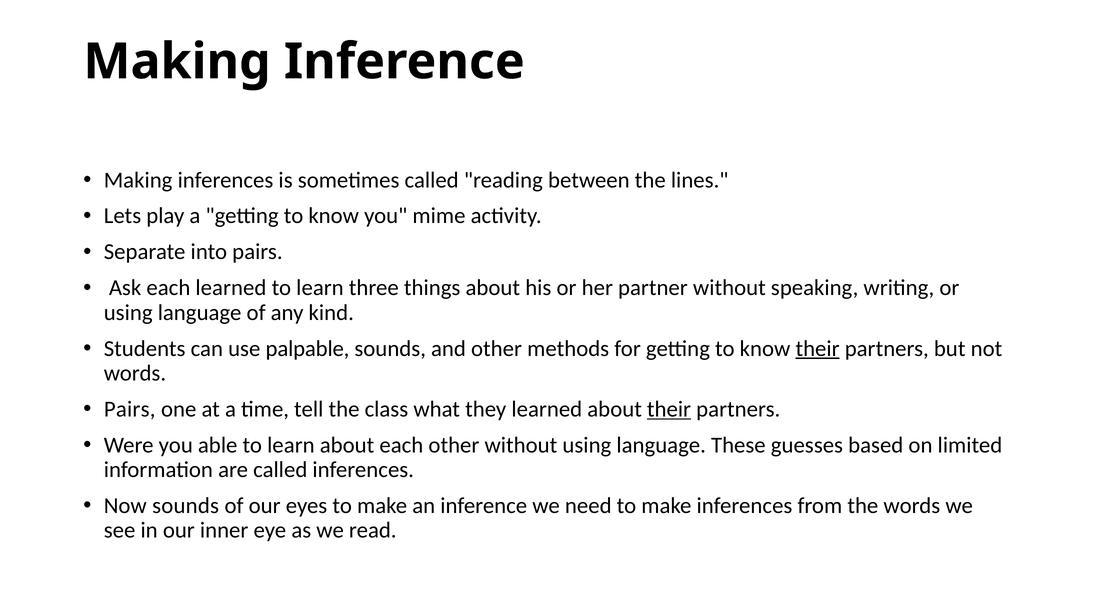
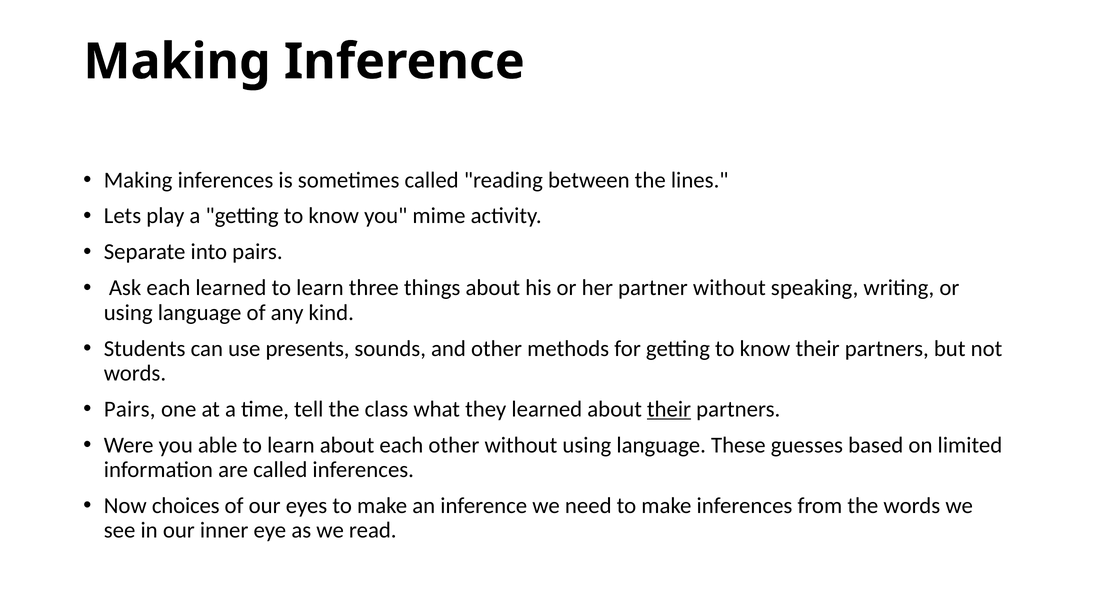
palpable: palpable -> presents
their at (818, 348) underline: present -> none
Now sounds: sounds -> choices
